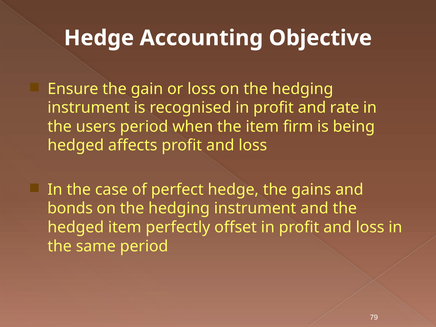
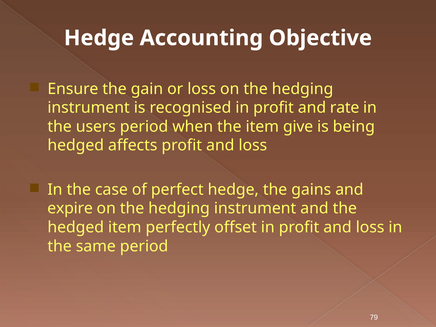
firm: firm -> give
bonds: bonds -> expire
